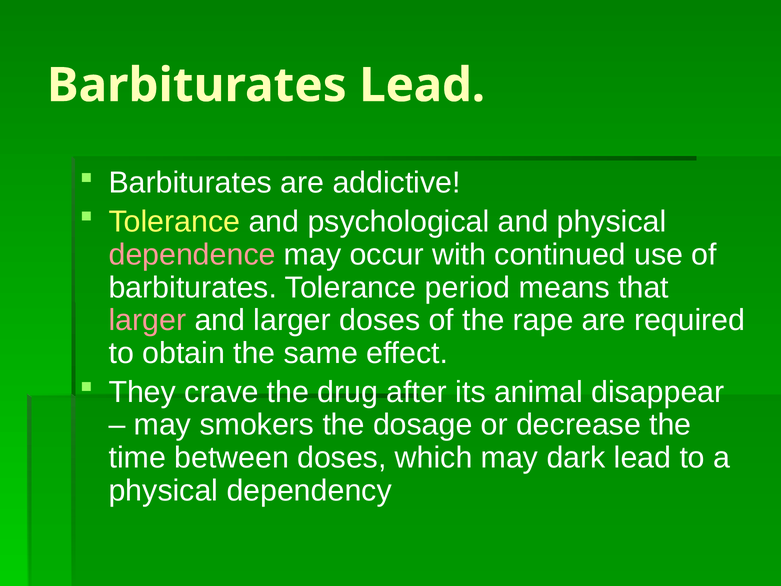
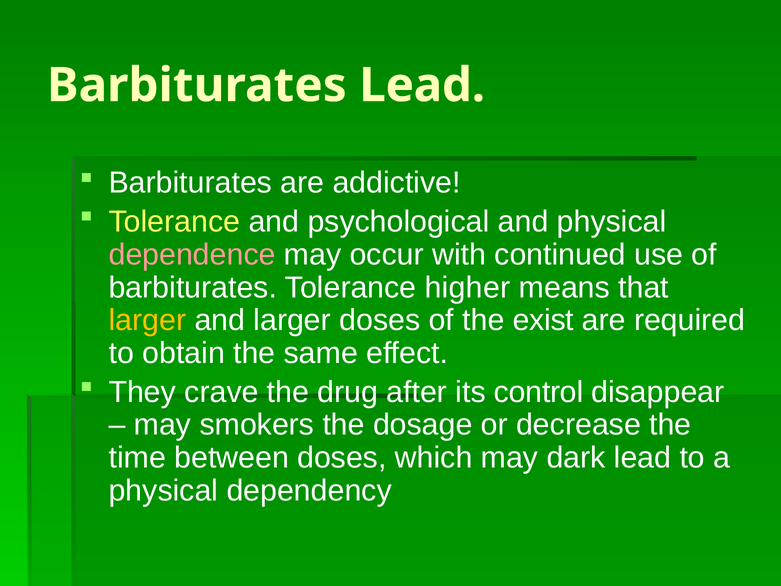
period: period -> higher
larger at (147, 320) colour: pink -> yellow
rape: rape -> exist
animal: animal -> control
